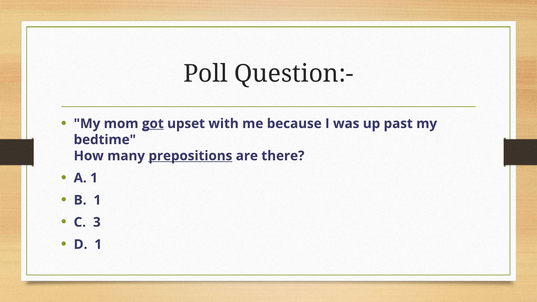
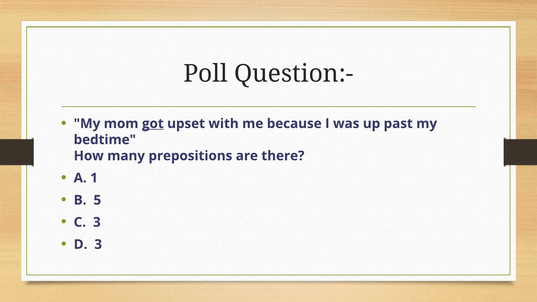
prepositions underline: present -> none
B 1: 1 -> 5
D 1: 1 -> 3
